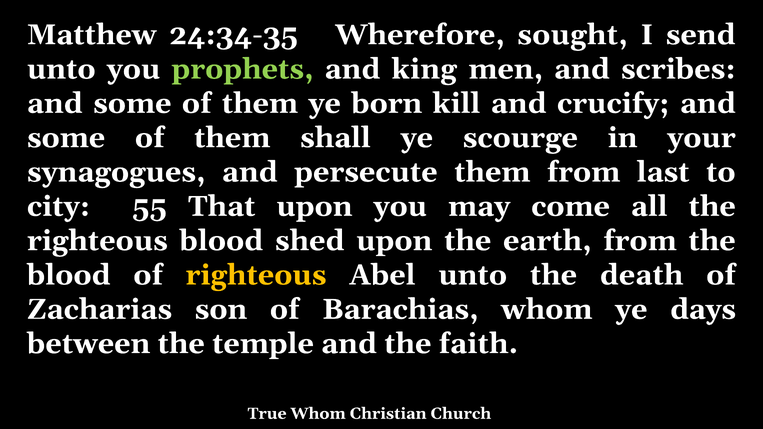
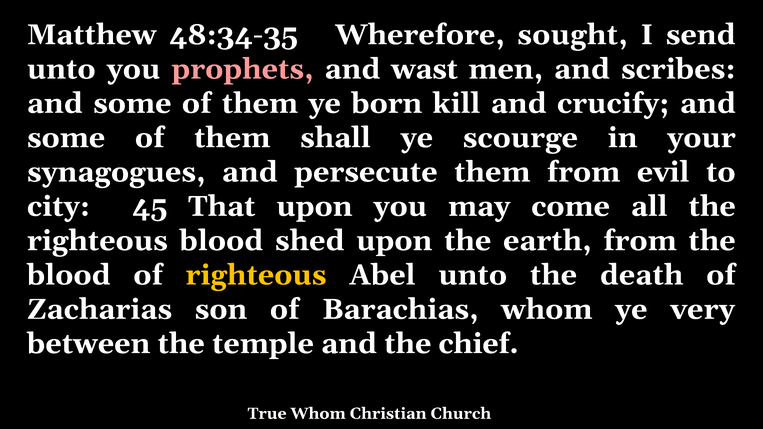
24:34-35: 24:34-35 -> 48:34-35
prophets colour: light green -> pink
king: king -> wast
last: last -> evil
55: 55 -> 45
days: days -> very
faith: faith -> chief
